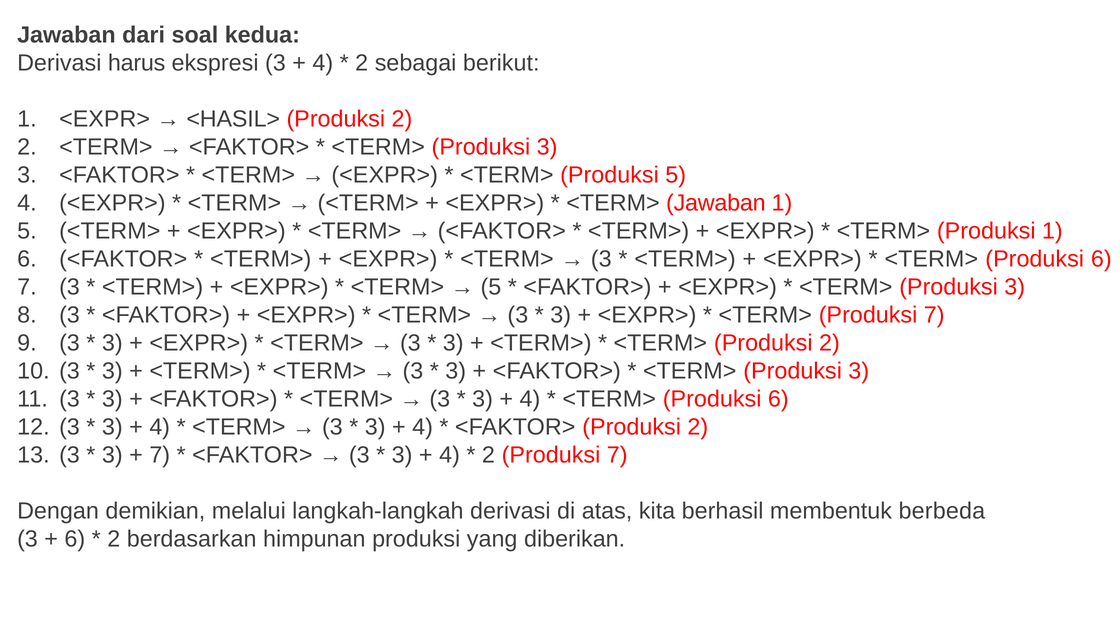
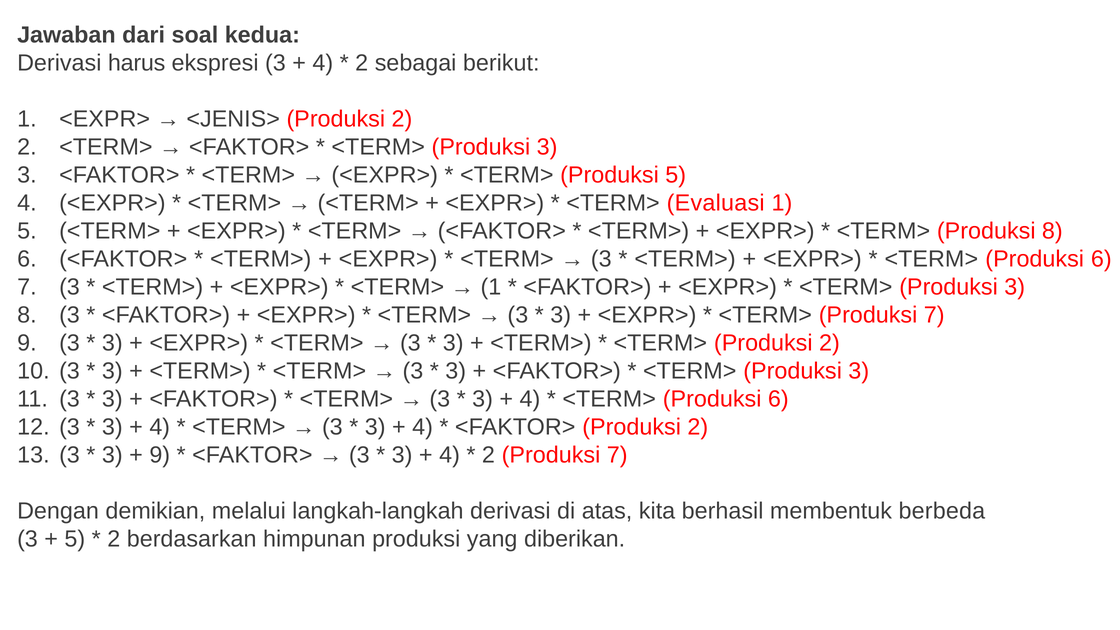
<HASIL>: <HASIL> -> <JENIS>
<TERM> Jawaban: Jawaban -> Evaluasi
Produksi 1: 1 -> 8
5 at (491, 287): 5 -> 1
7 at (160, 455): 7 -> 9
6 at (75, 539): 6 -> 5
